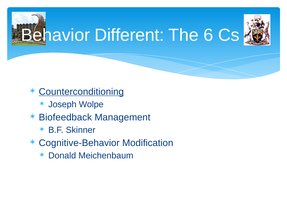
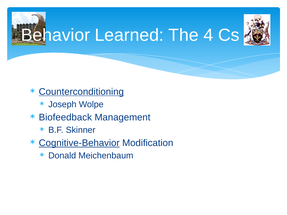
Different: Different -> Learned
6: 6 -> 4
Cognitive-Behavior underline: none -> present
